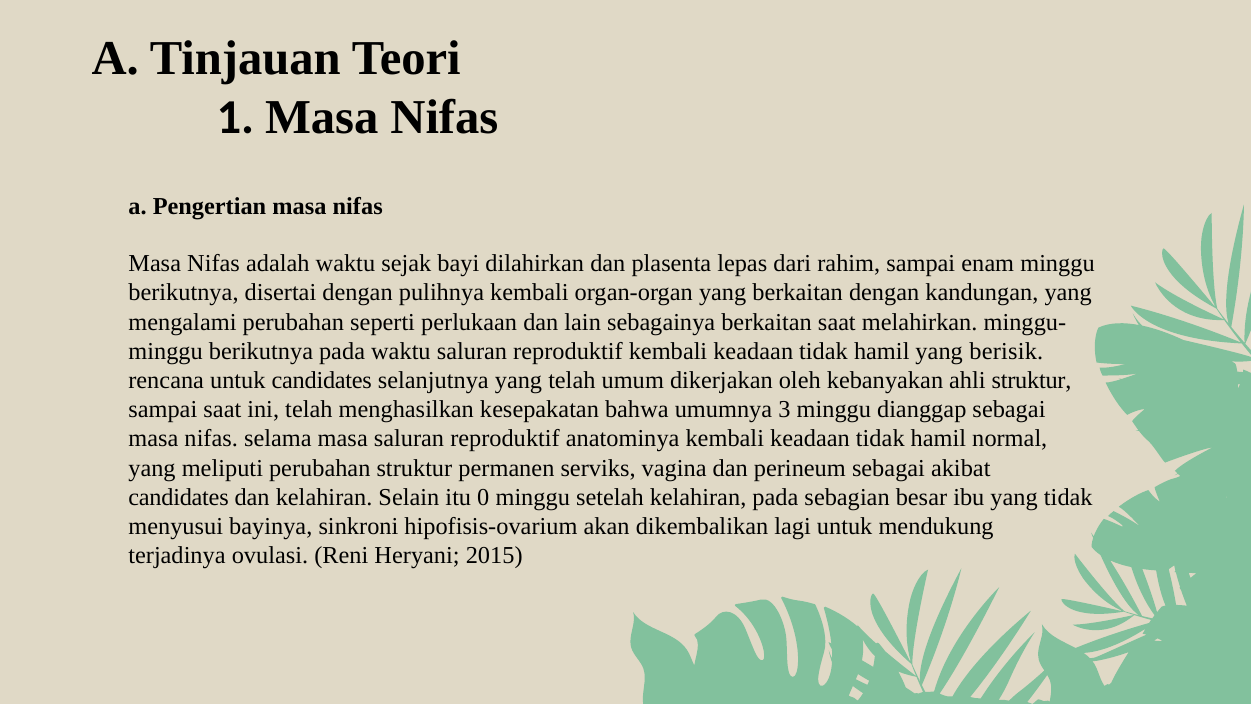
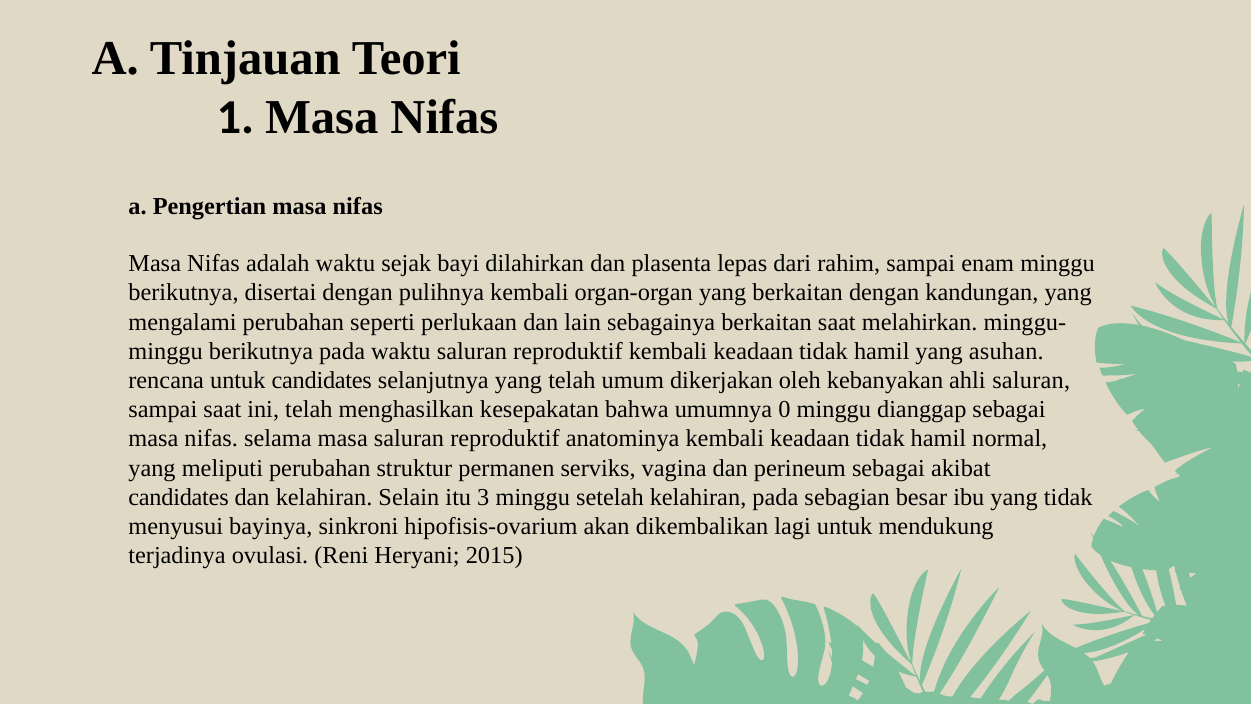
berisik: berisik -> asuhan
ahli struktur: struktur -> saluran
3: 3 -> 0
0: 0 -> 3
